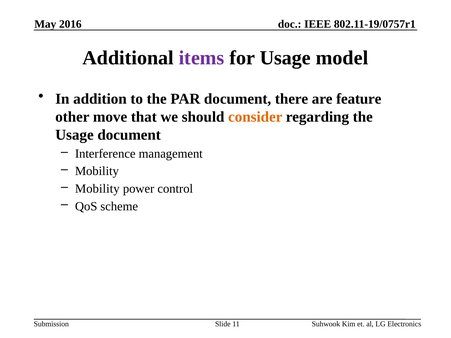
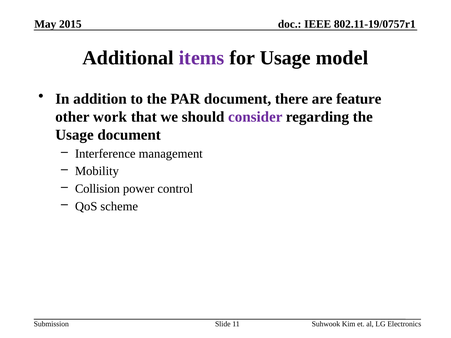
2016: 2016 -> 2015
move: move -> work
consider colour: orange -> purple
Mobility at (97, 189): Mobility -> Collision
